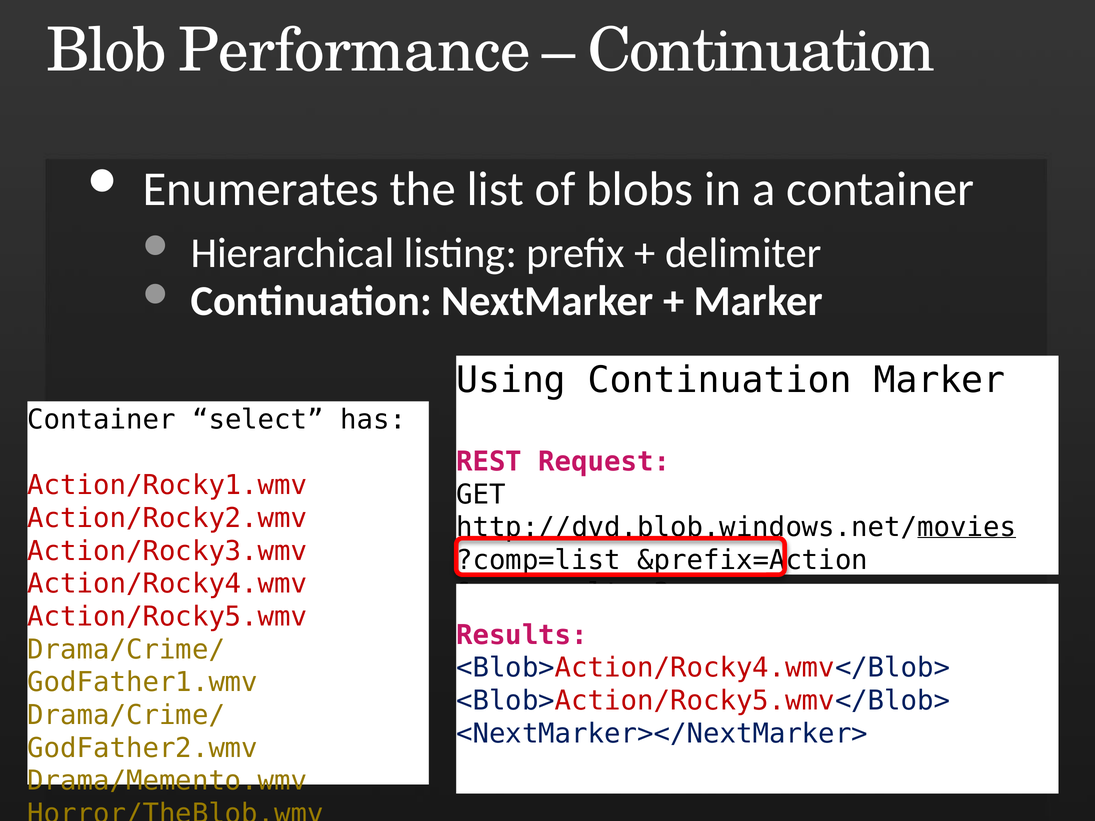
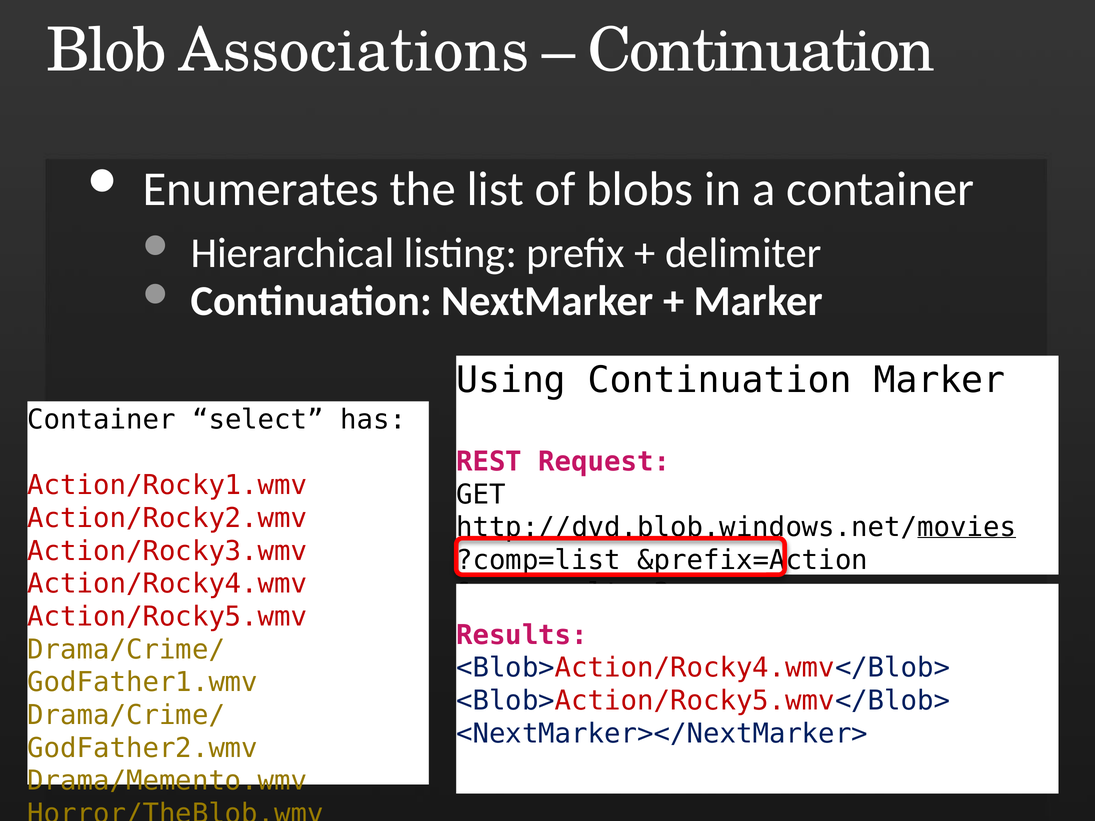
Performance: Performance -> Associations
